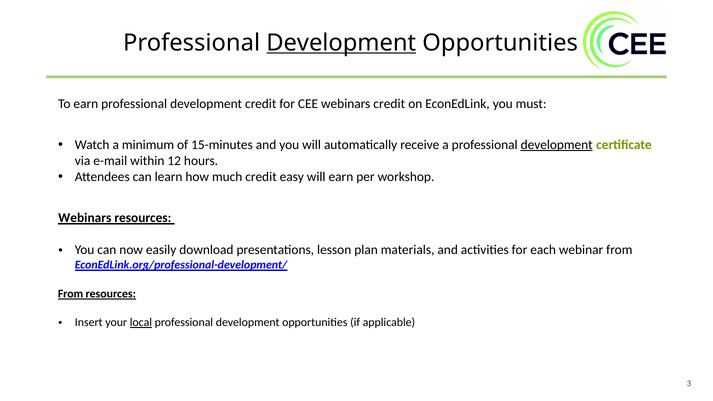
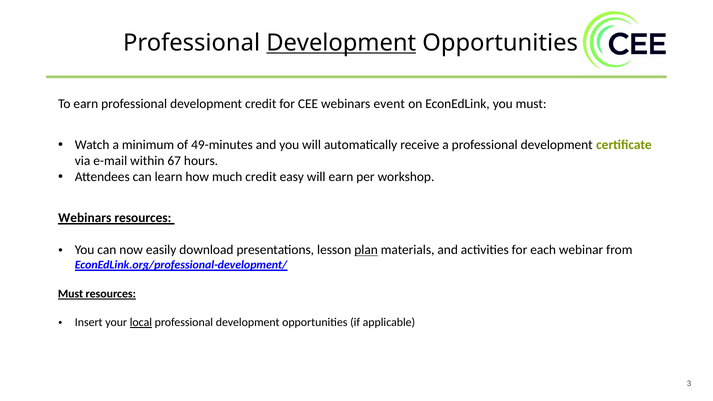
webinars credit: credit -> event
15-minutes: 15-minutes -> 49-minutes
development at (557, 145) underline: present -> none
12: 12 -> 67
plan underline: none -> present
From at (71, 294): From -> Must
